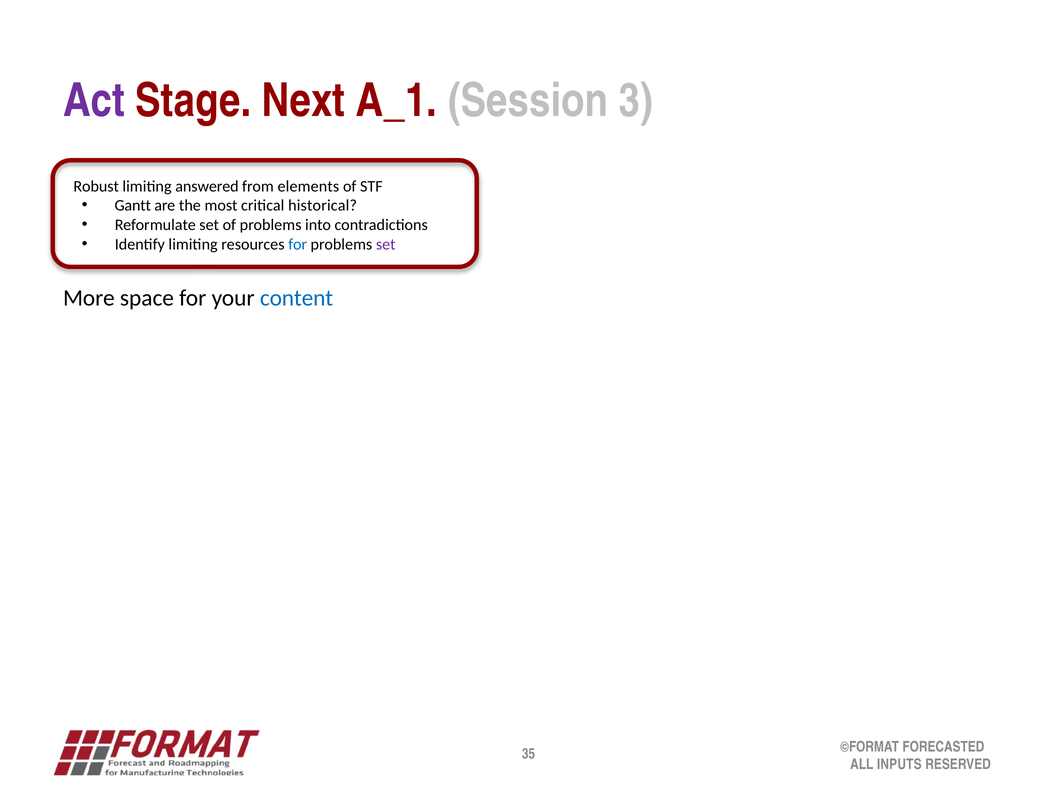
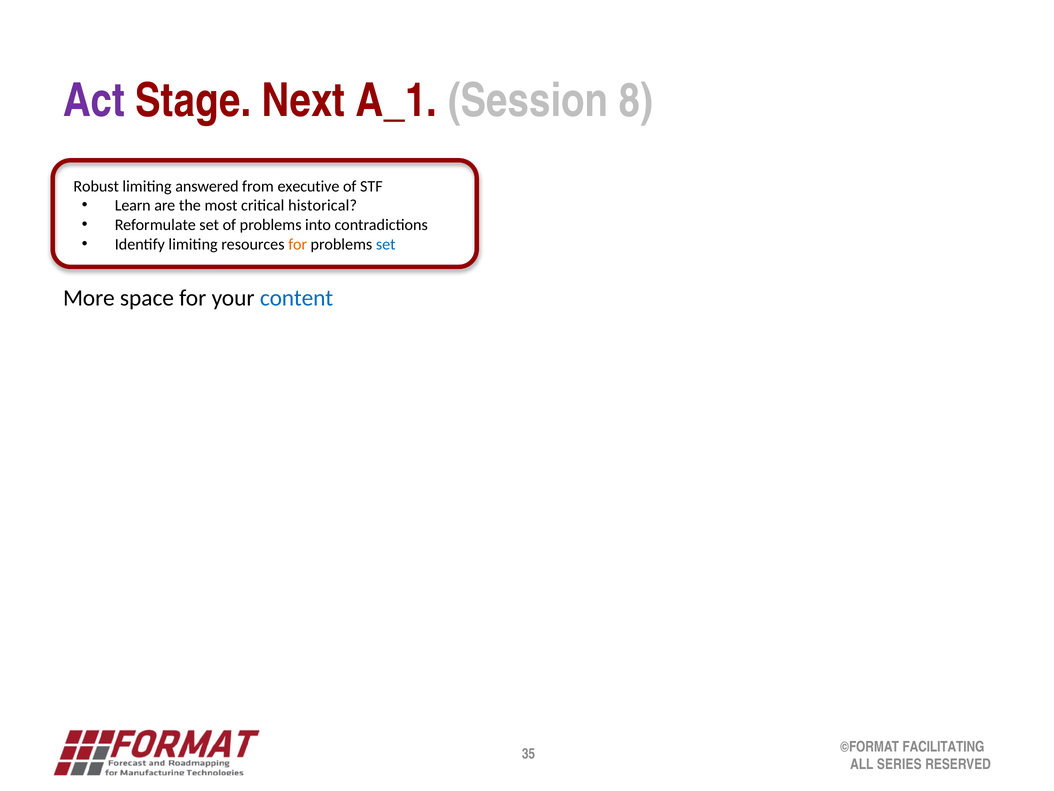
3: 3 -> 8
elements: elements -> executive
Gantt: Gantt -> Learn
for at (298, 244) colour: blue -> orange
set at (386, 244) colour: purple -> blue
FORECASTED: FORECASTED -> FACILITATING
INPUTS: INPUTS -> SERIES
